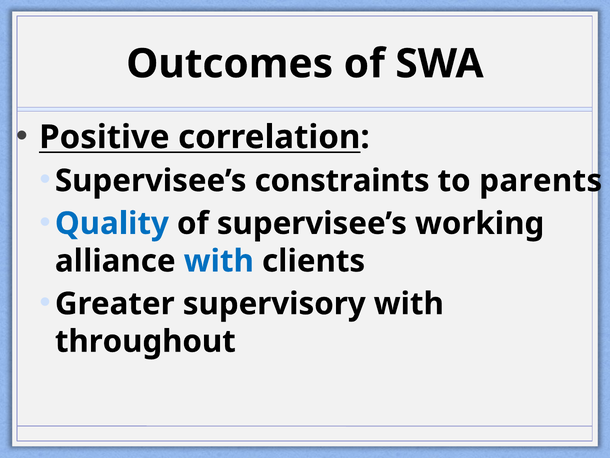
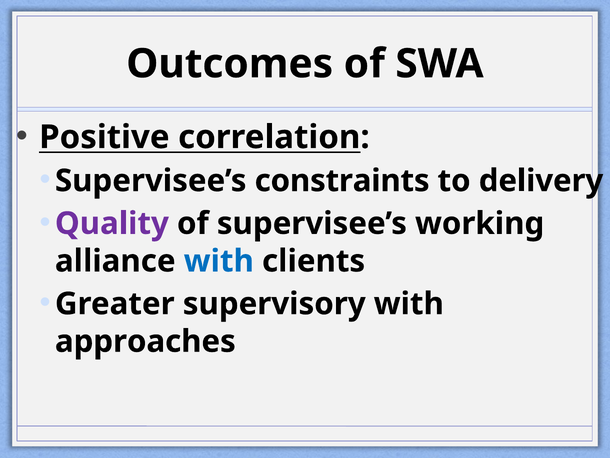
parents: parents -> delivery
Quality colour: blue -> purple
throughout: throughout -> approaches
